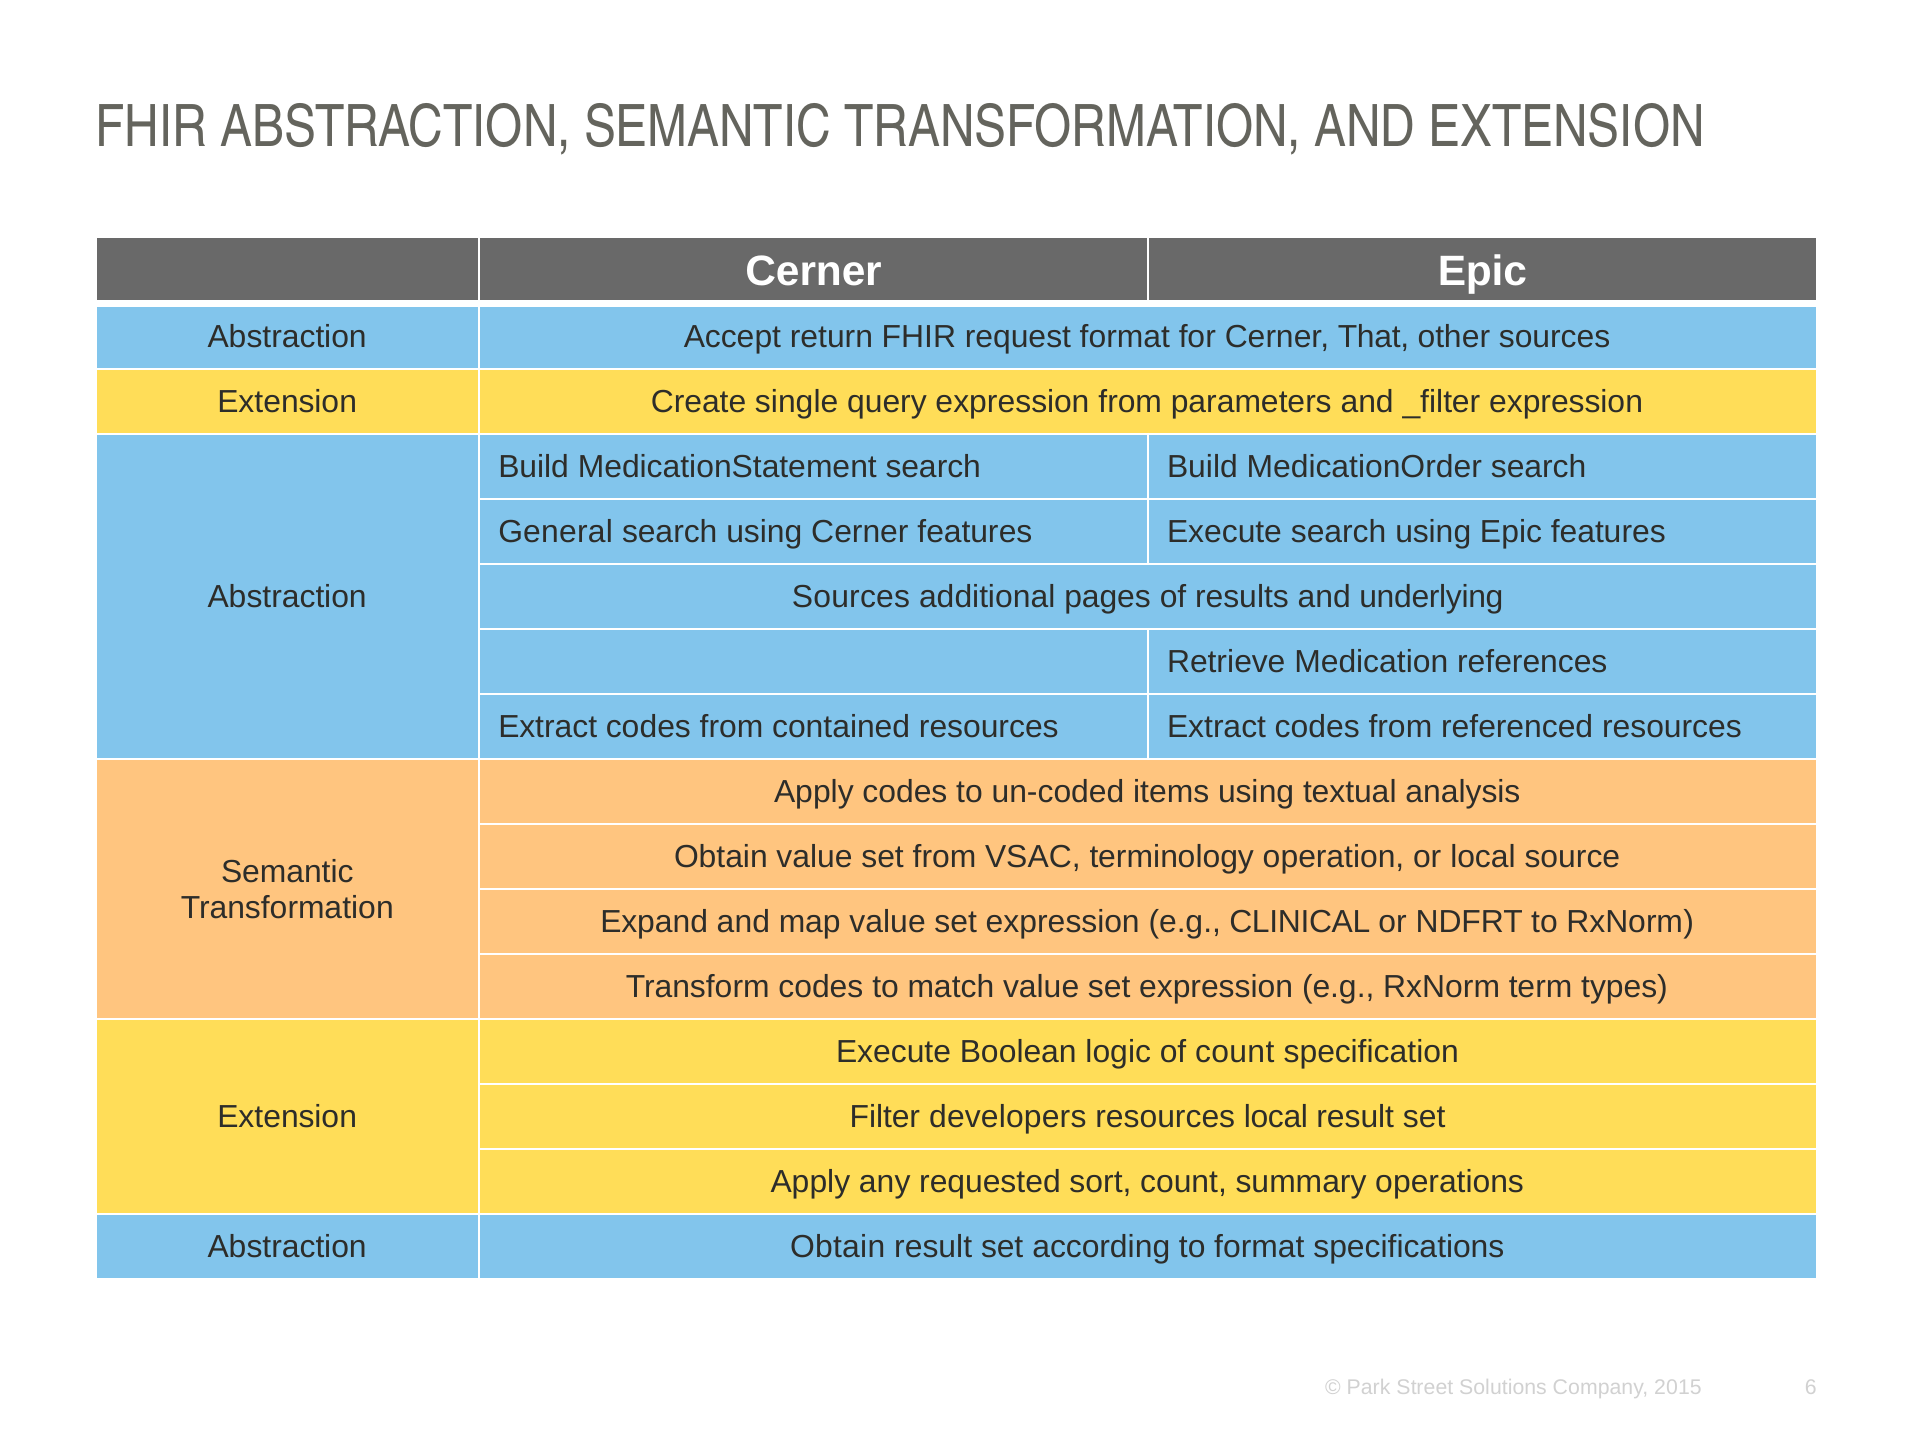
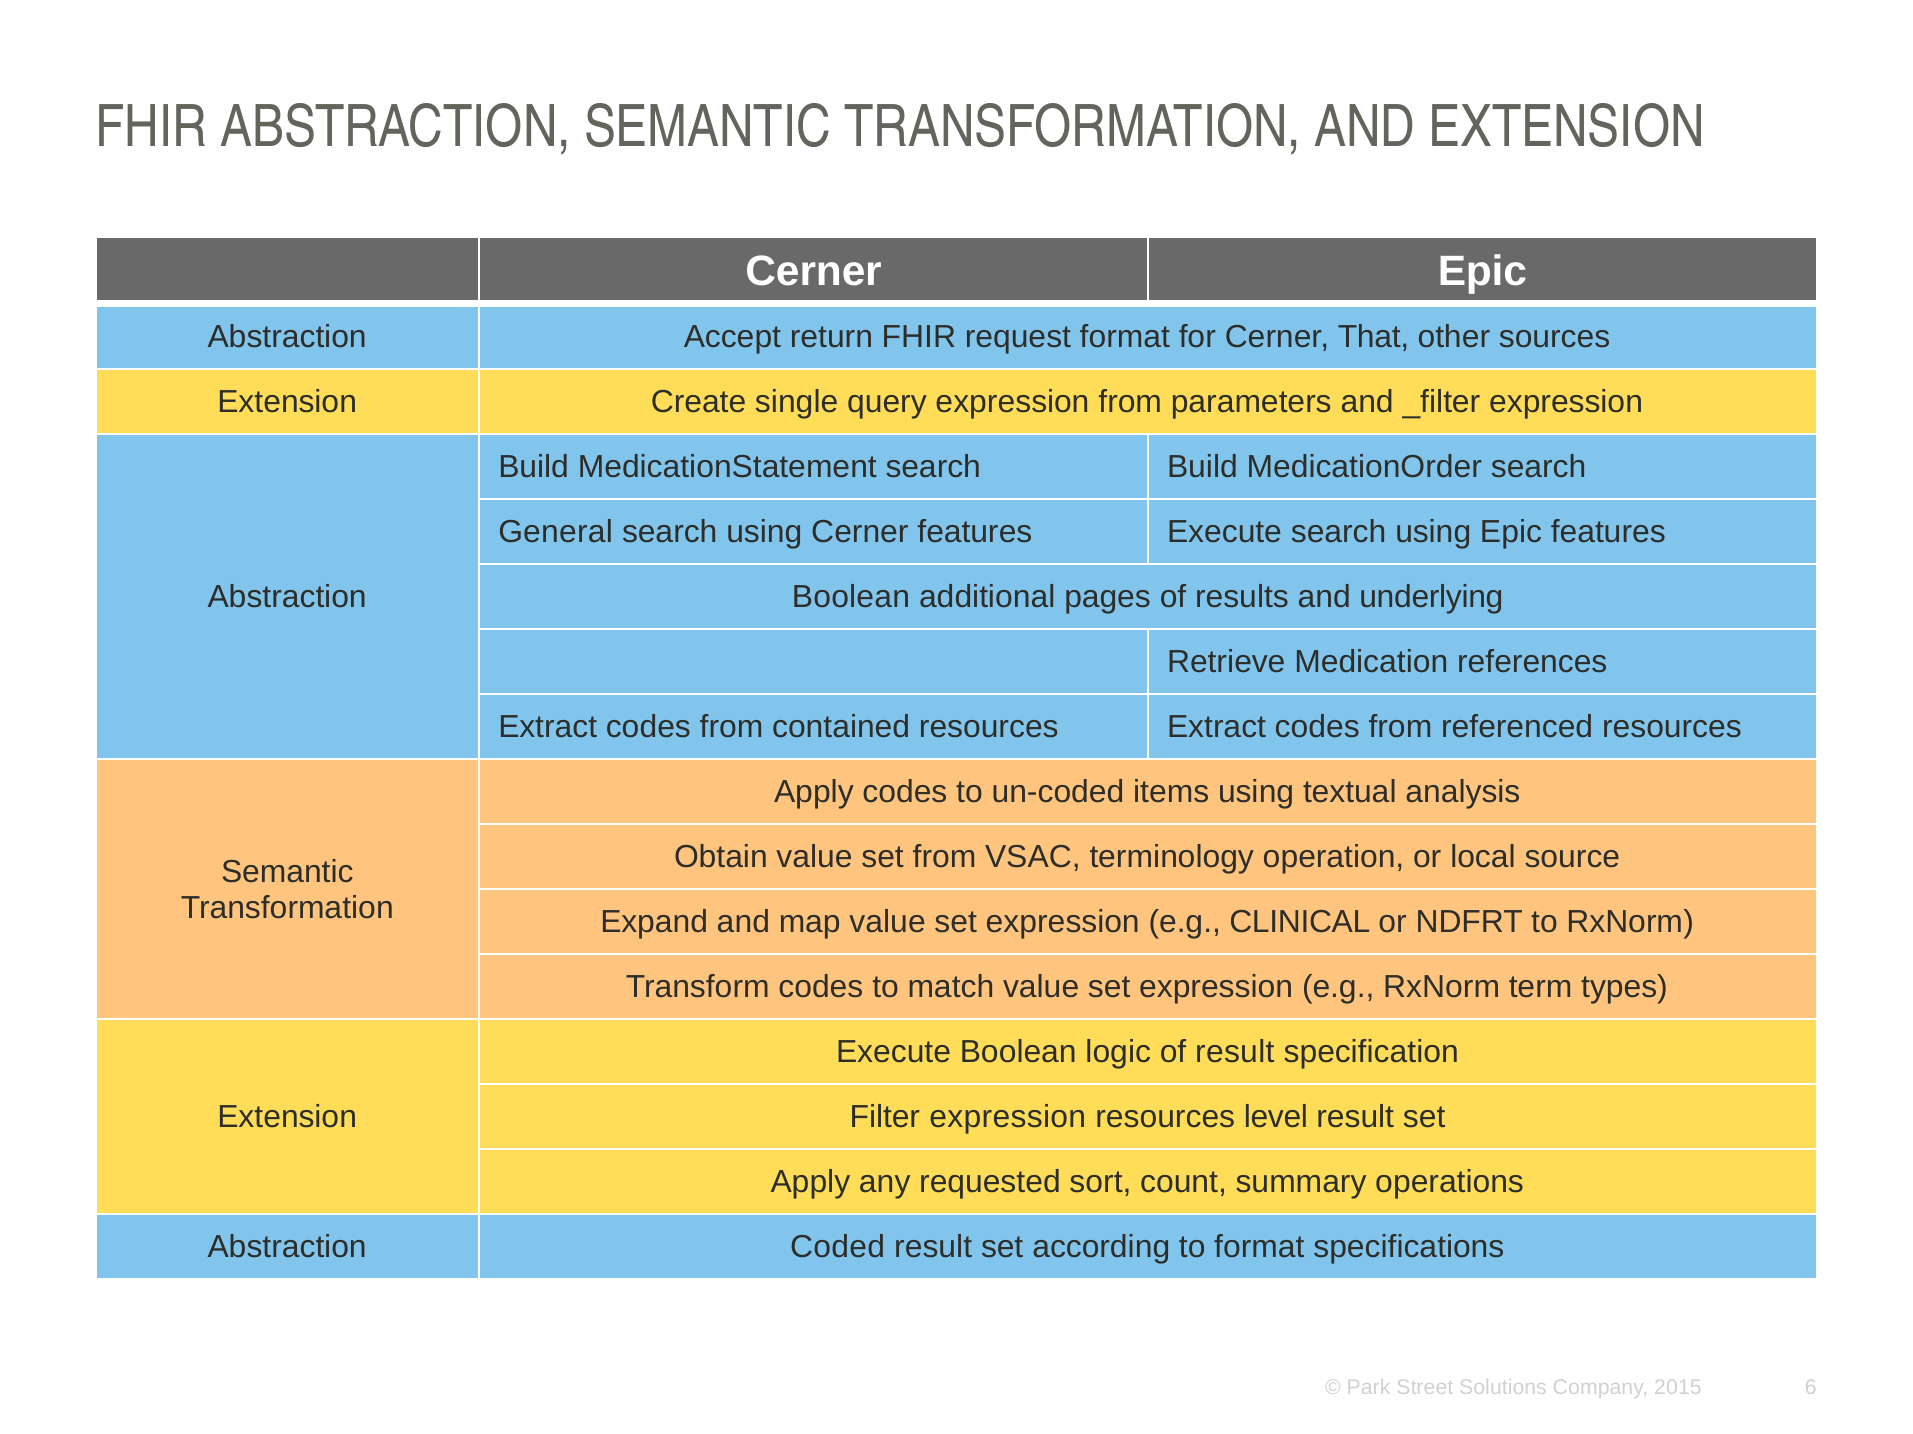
Sources at (851, 597): Sources -> Boolean
of count: count -> result
Filter developers: developers -> expression
resources local: local -> level
Abstraction Obtain: Obtain -> Coded
